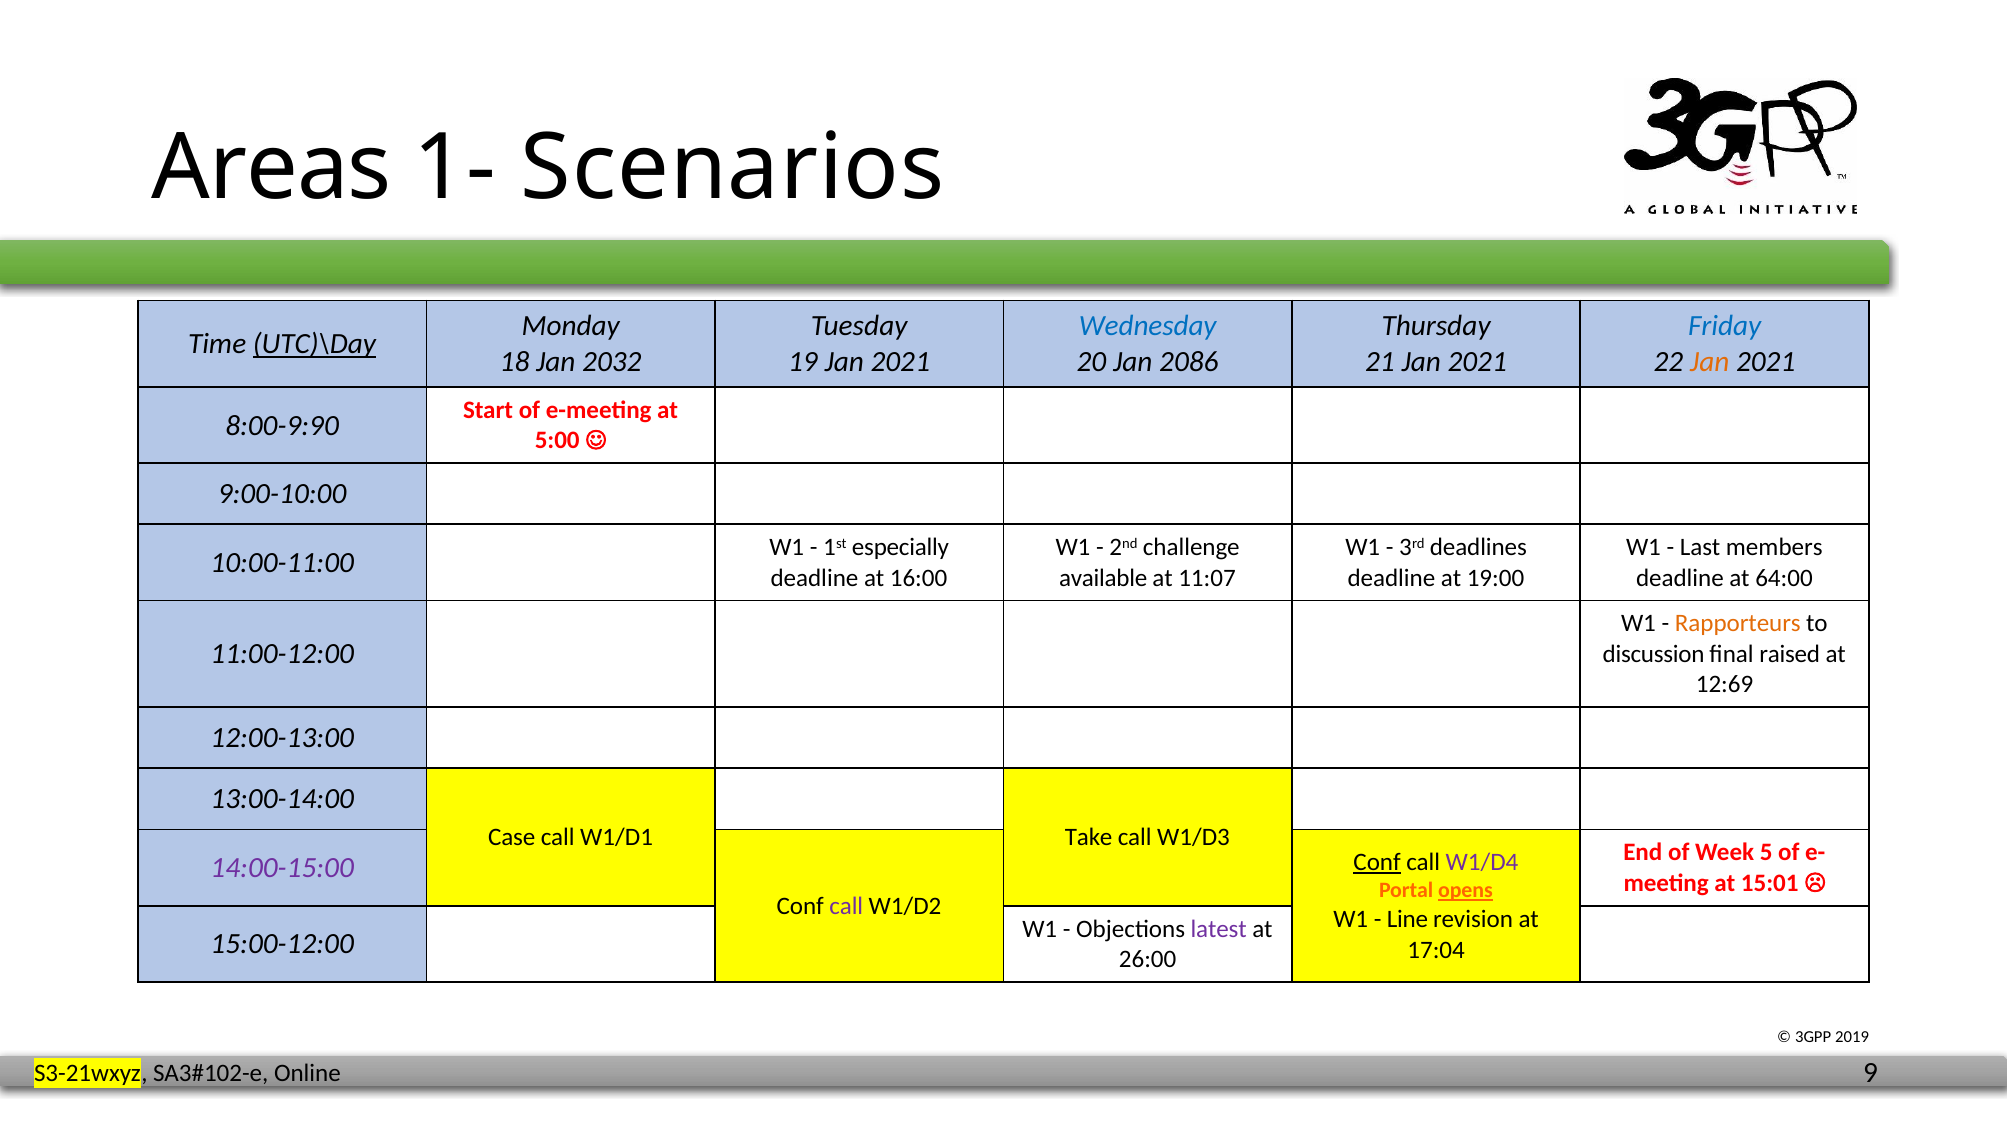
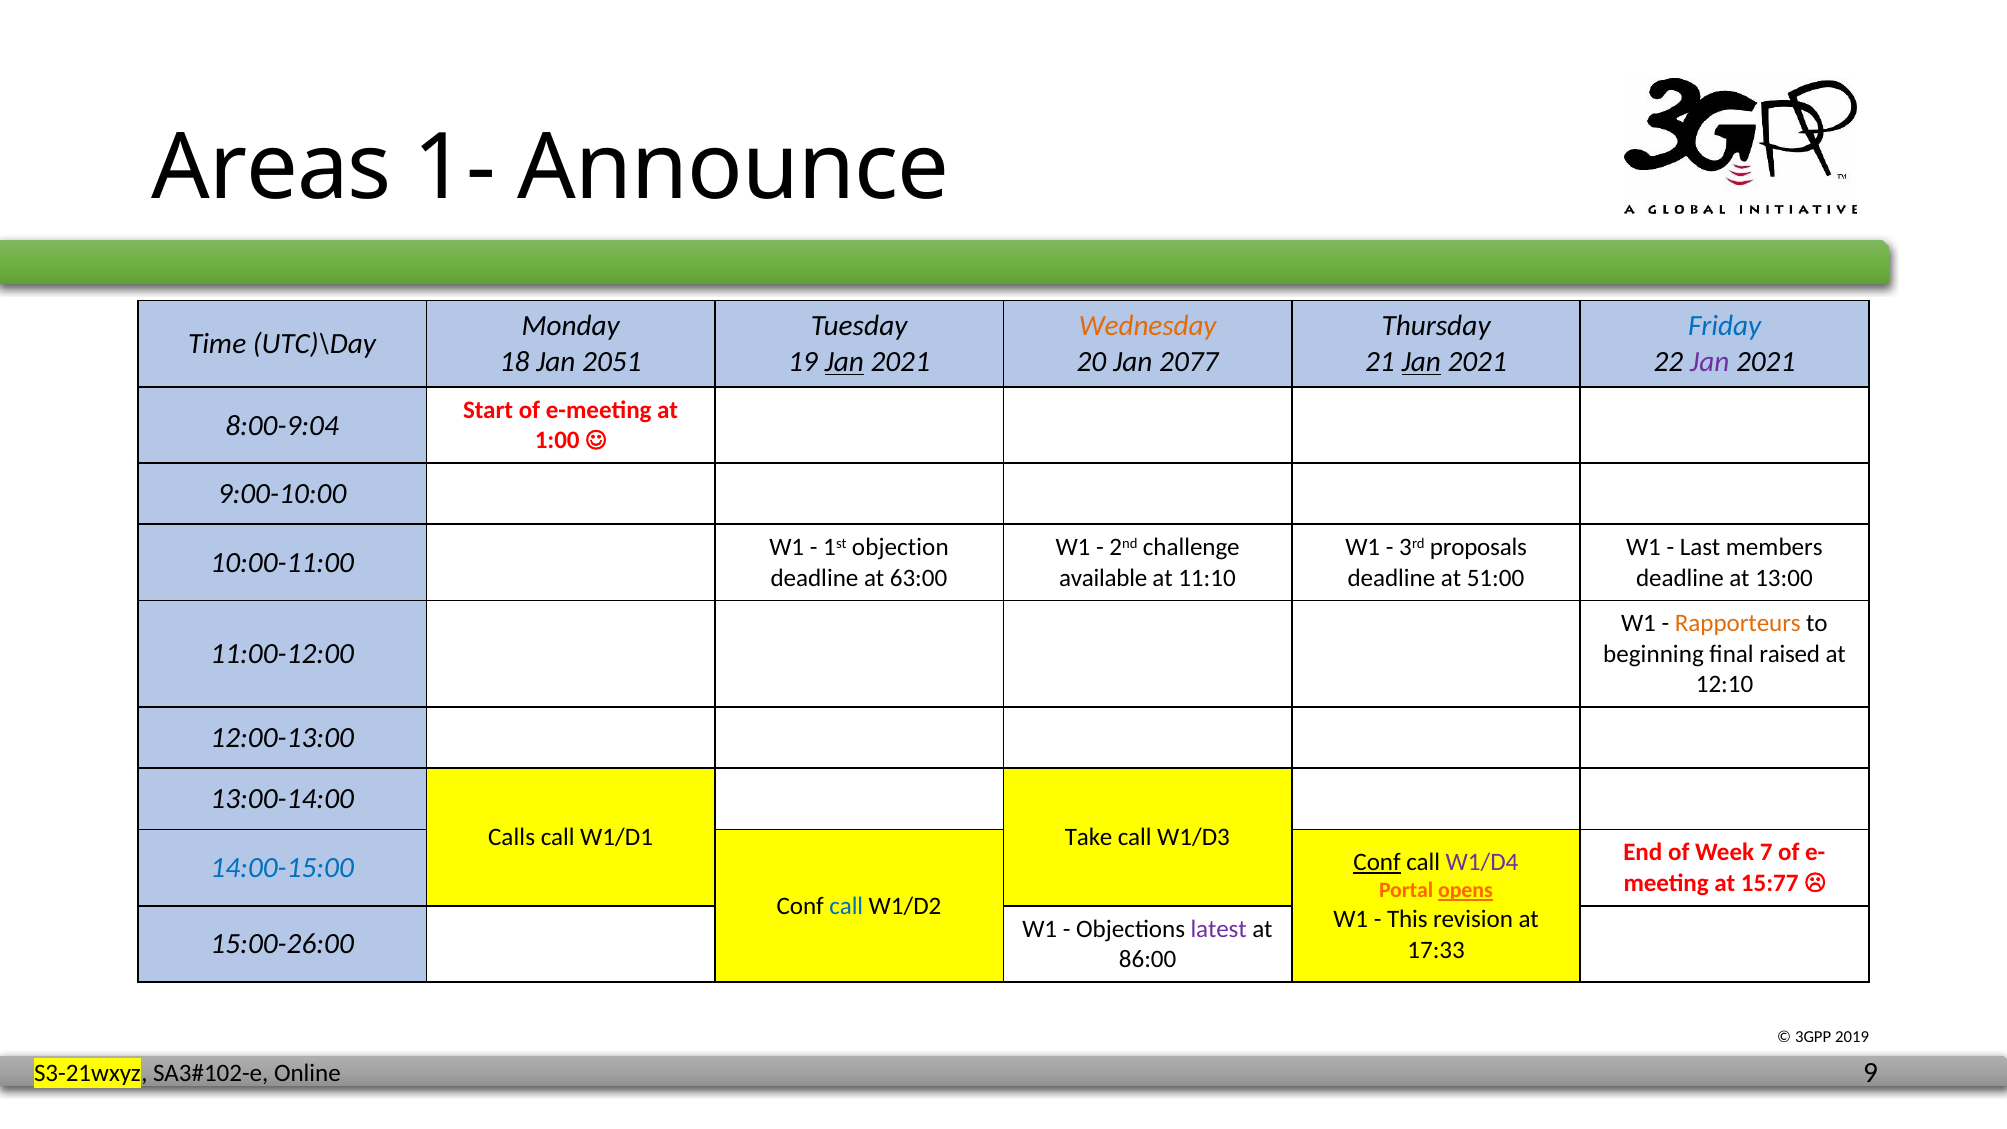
Scenarios: Scenarios -> Announce
Wednesday colour: blue -> orange
UTC)\Day underline: present -> none
2032: 2032 -> 2051
Jan at (844, 362) underline: none -> present
2086: 2086 -> 2077
Jan at (1421, 362) underline: none -> present
Jan at (1710, 362) colour: orange -> purple
8:00-9:90: 8:00-9:90 -> 8:00-9:04
5:00: 5:00 -> 1:00
especially: especially -> objection
deadlines: deadlines -> proposals
16:00: 16:00 -> 63:00
11:07: 11:07 -> 11:10
19:00: 19:00 -> 51:00
64:00: 64:00 -> 13:00
discussion: discussion -> beginning
12:69: 12:69 -> 12:10
Case: Case -> Calls
5: 5 -> 7
14:00-15:00 colour: purple -> blue
15:01: 15:01 -> 15:77
call at (846, 906) colour: purple -> blue
Line: Line -> This
15:00-12:00: 15:00-12:00 -> 15:00-26:00
17:04: 17:04 -> 17:33
26:00: 26:00 -> 86:00
